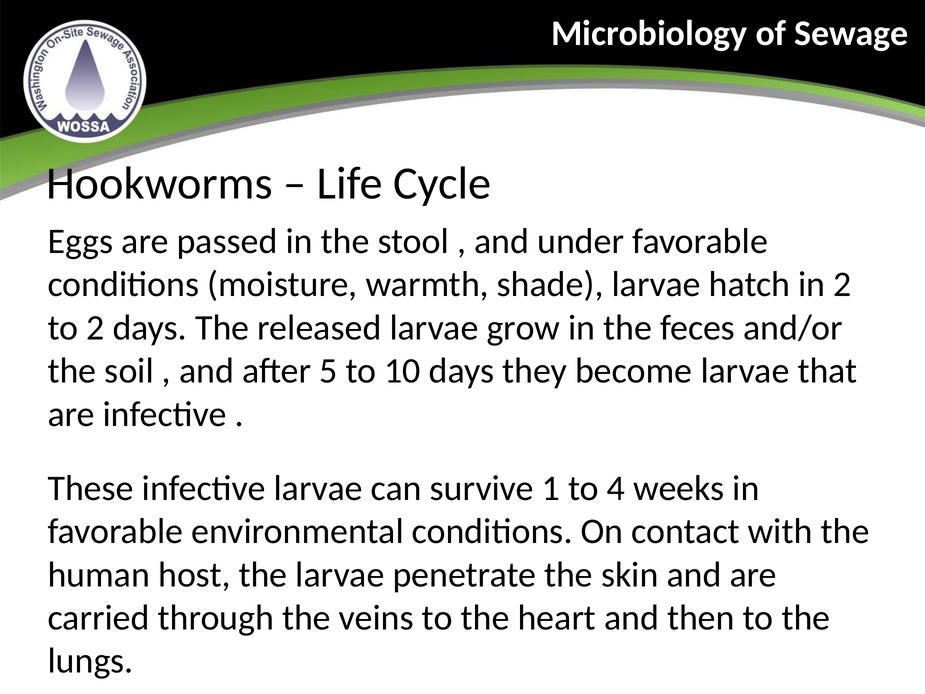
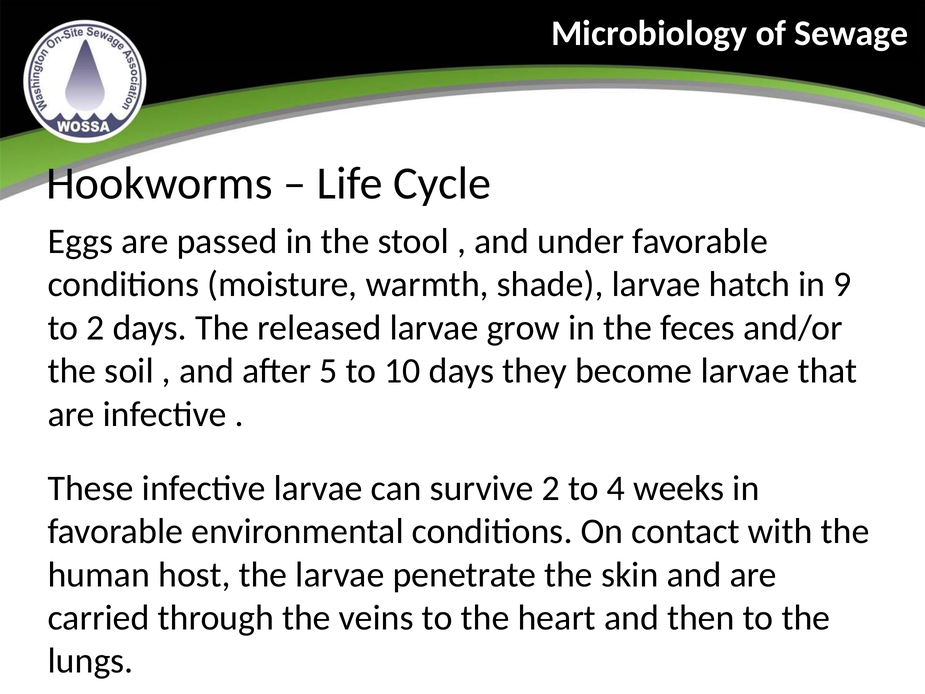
in 2: 2 -> 9
survive 1: 1 -> 2
